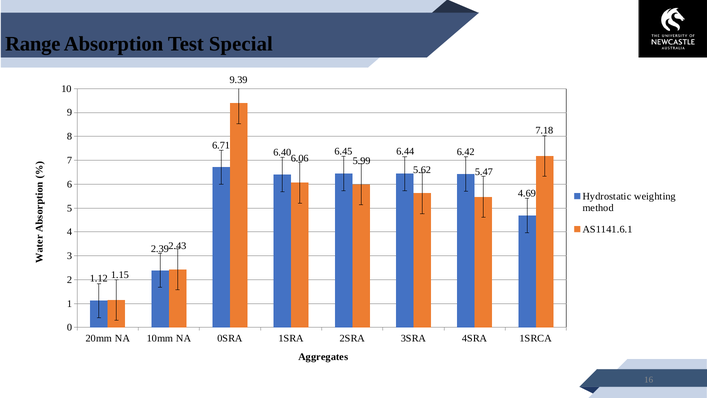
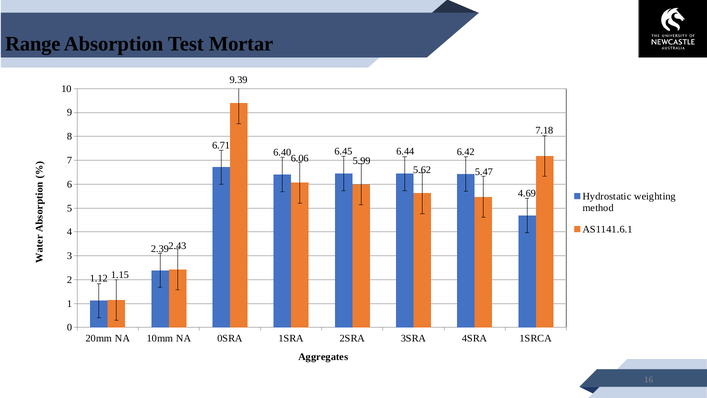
Special: Special -> Mortar
